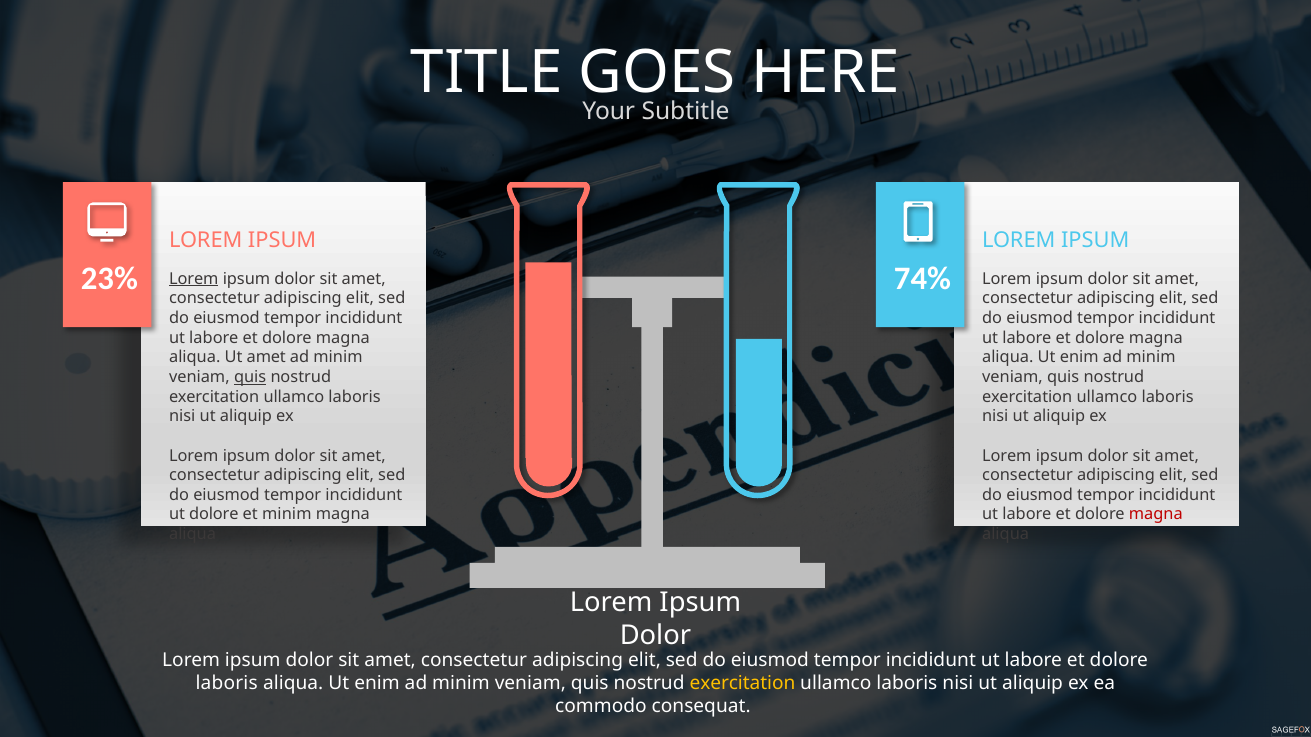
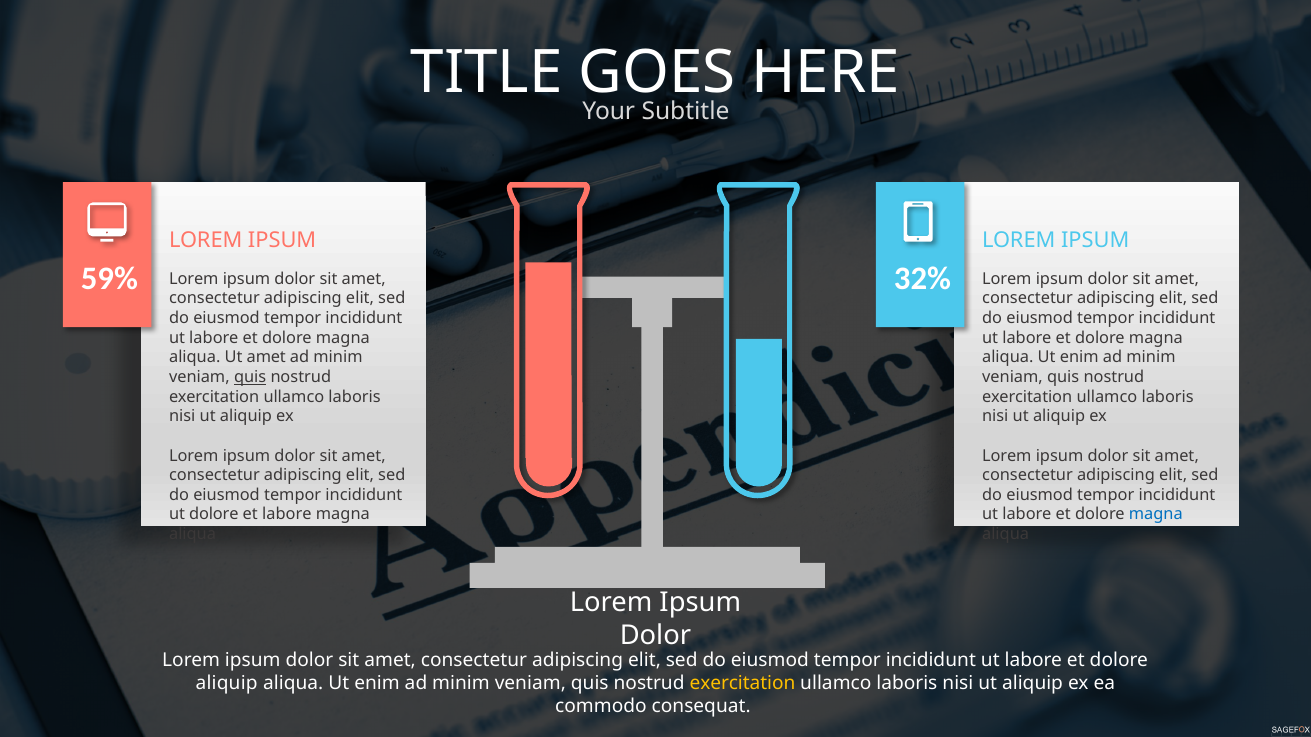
23%: 23% -> 59%
74%: 74% -> 32%
Lorem at (194, 279) underline: present -> none
et minim: minim -> labore
magna at (1156, 515) colour: red -> blue
laboris at (227, 684): laboris -> aliquip
